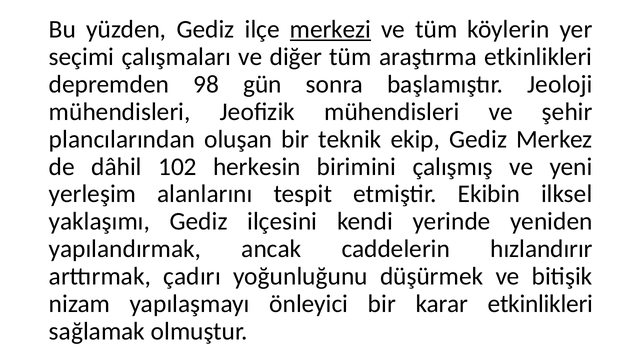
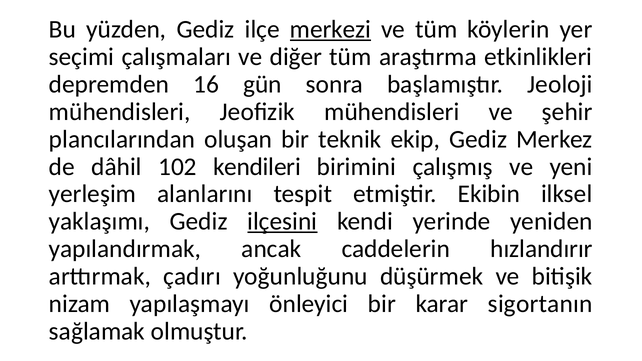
98: 98 -> 16
herkesin: herkesin -> kendileri
ilçesini underline: none -> present
karar etkinlikleri: etkinlikleri -> sigortanın
